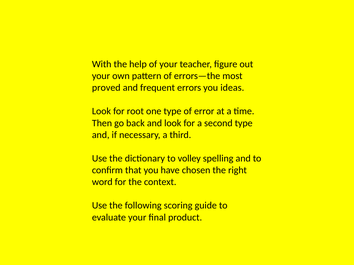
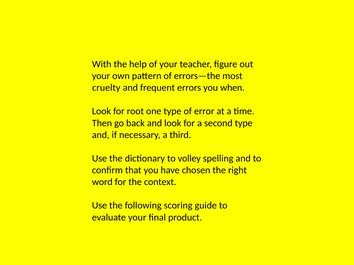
proved: proved -> cruelty
ideas: ideas -> when
